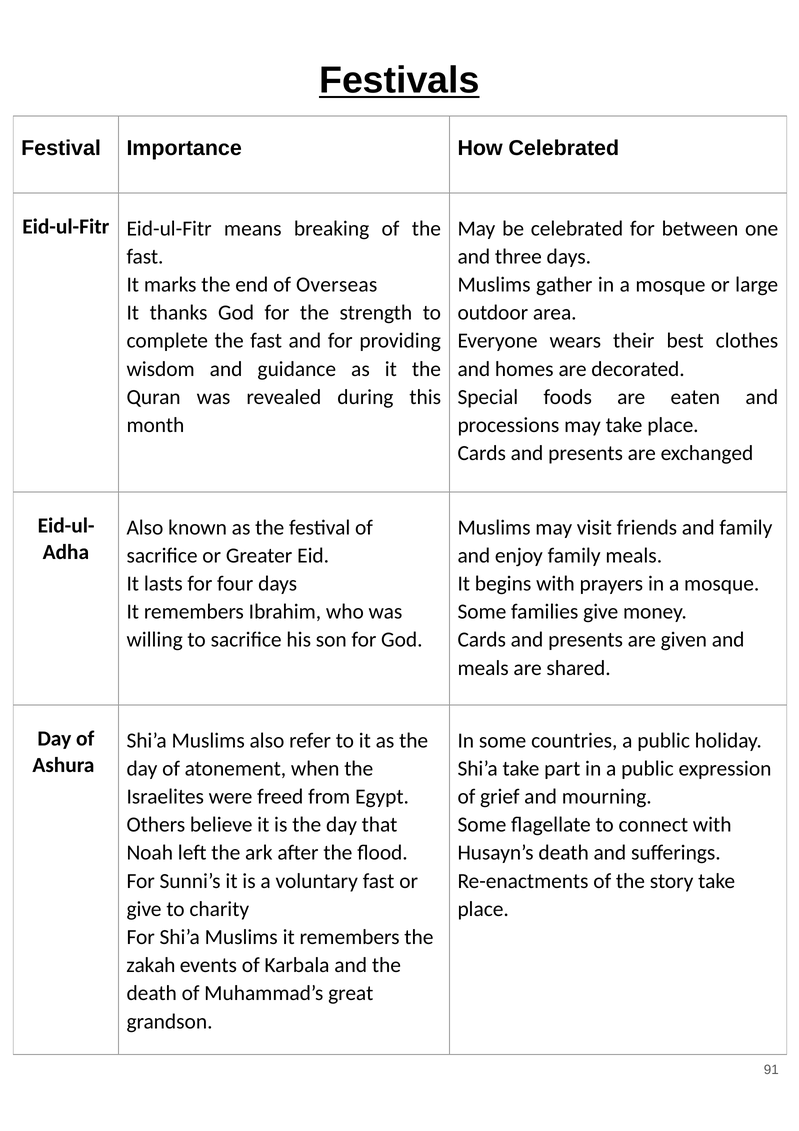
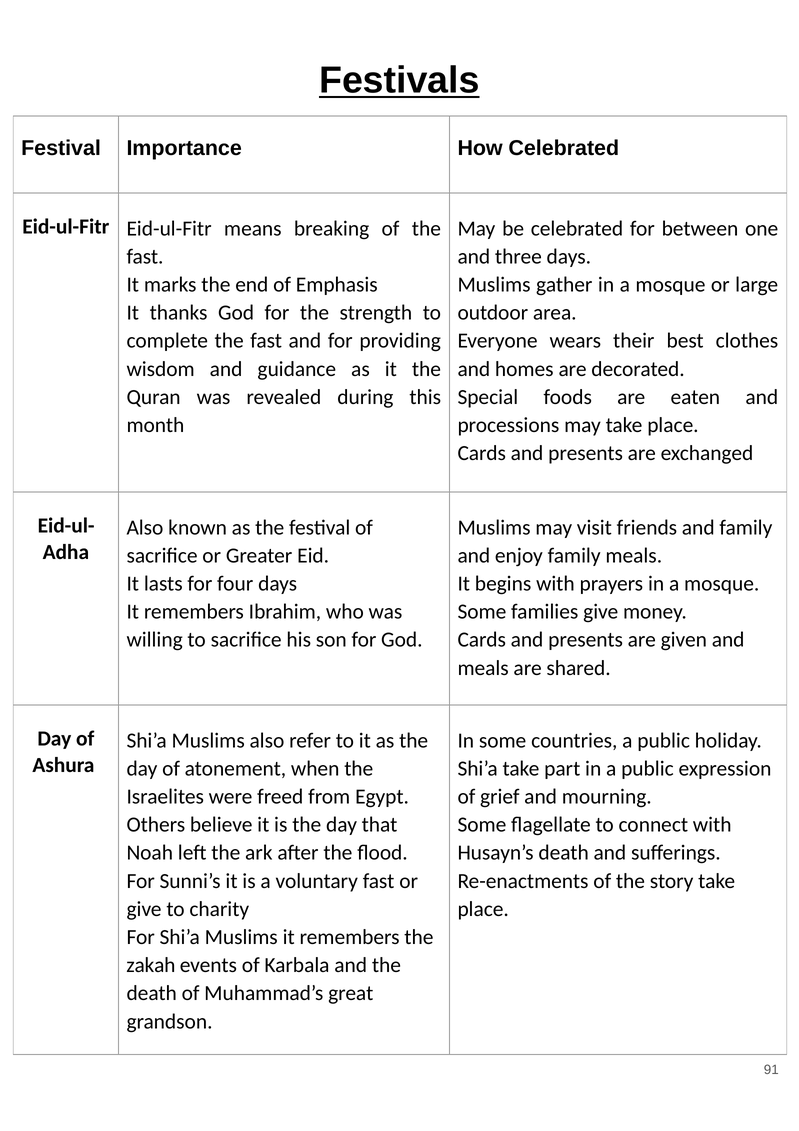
Overseas: Overseas -> Emphasis
